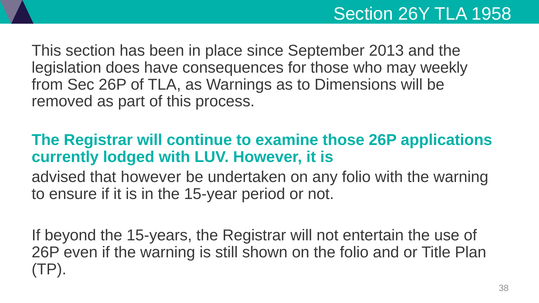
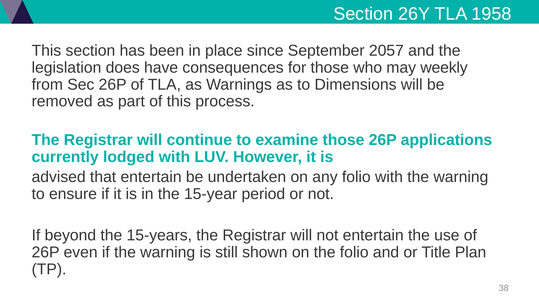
2013: 2013 -> 2057
that however: however -> entertain
